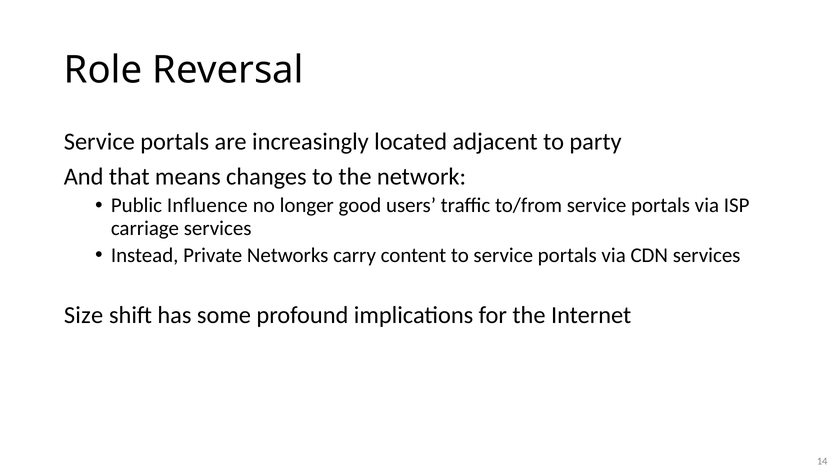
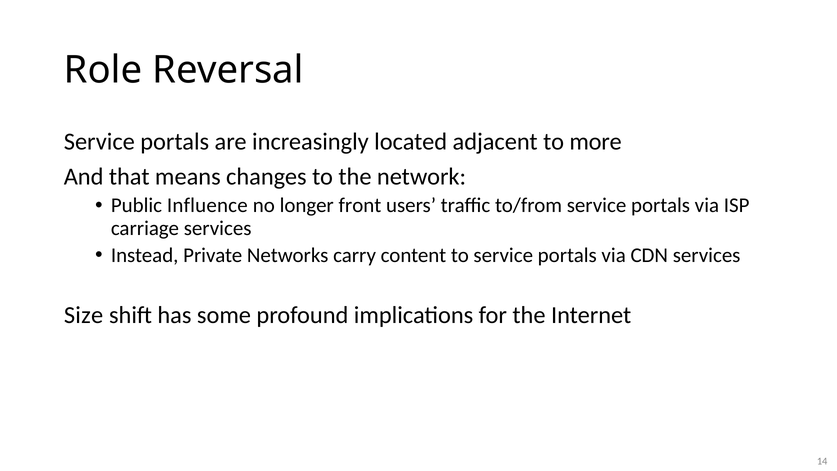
party: party -> more
good: good -> front
